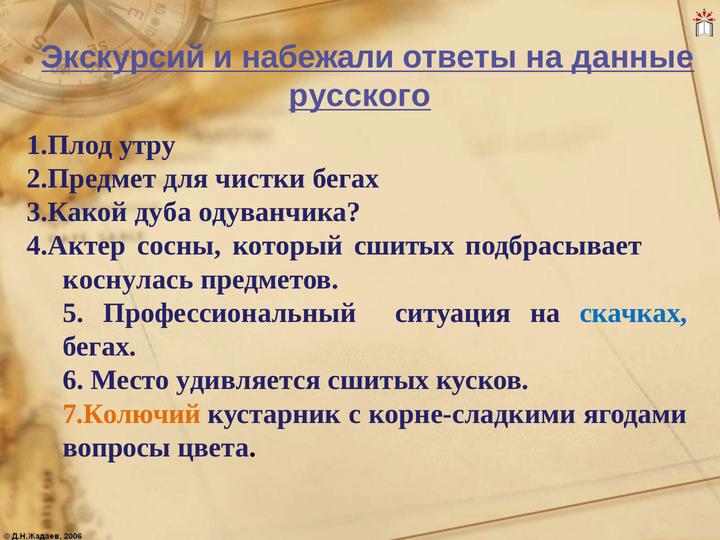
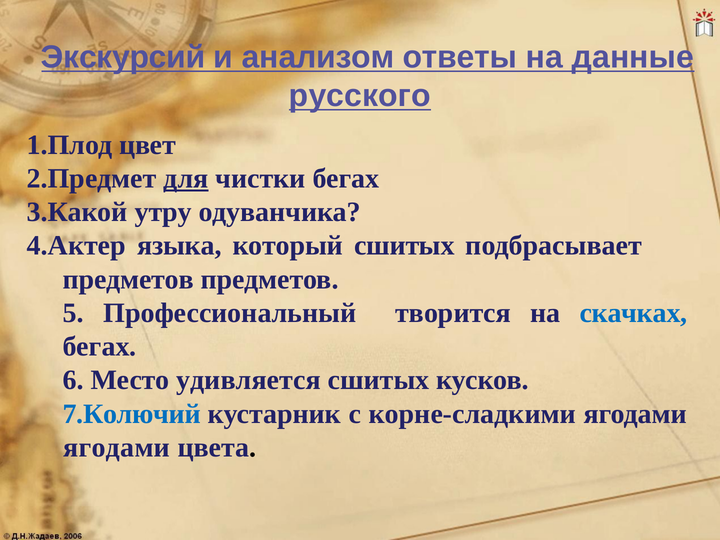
набежали: набежали -> анализом
утру: утру -> цвет
для underline: none -> present
дуба: дуба -> утру
сосны: сосны -> языка
коснулась at (128, 279): коснулась -> предметов
ситуация: ситуация -> творится
7.Колючий colour: orange -> blue
вопросы at (117, 447): вопросы -> ягодами
